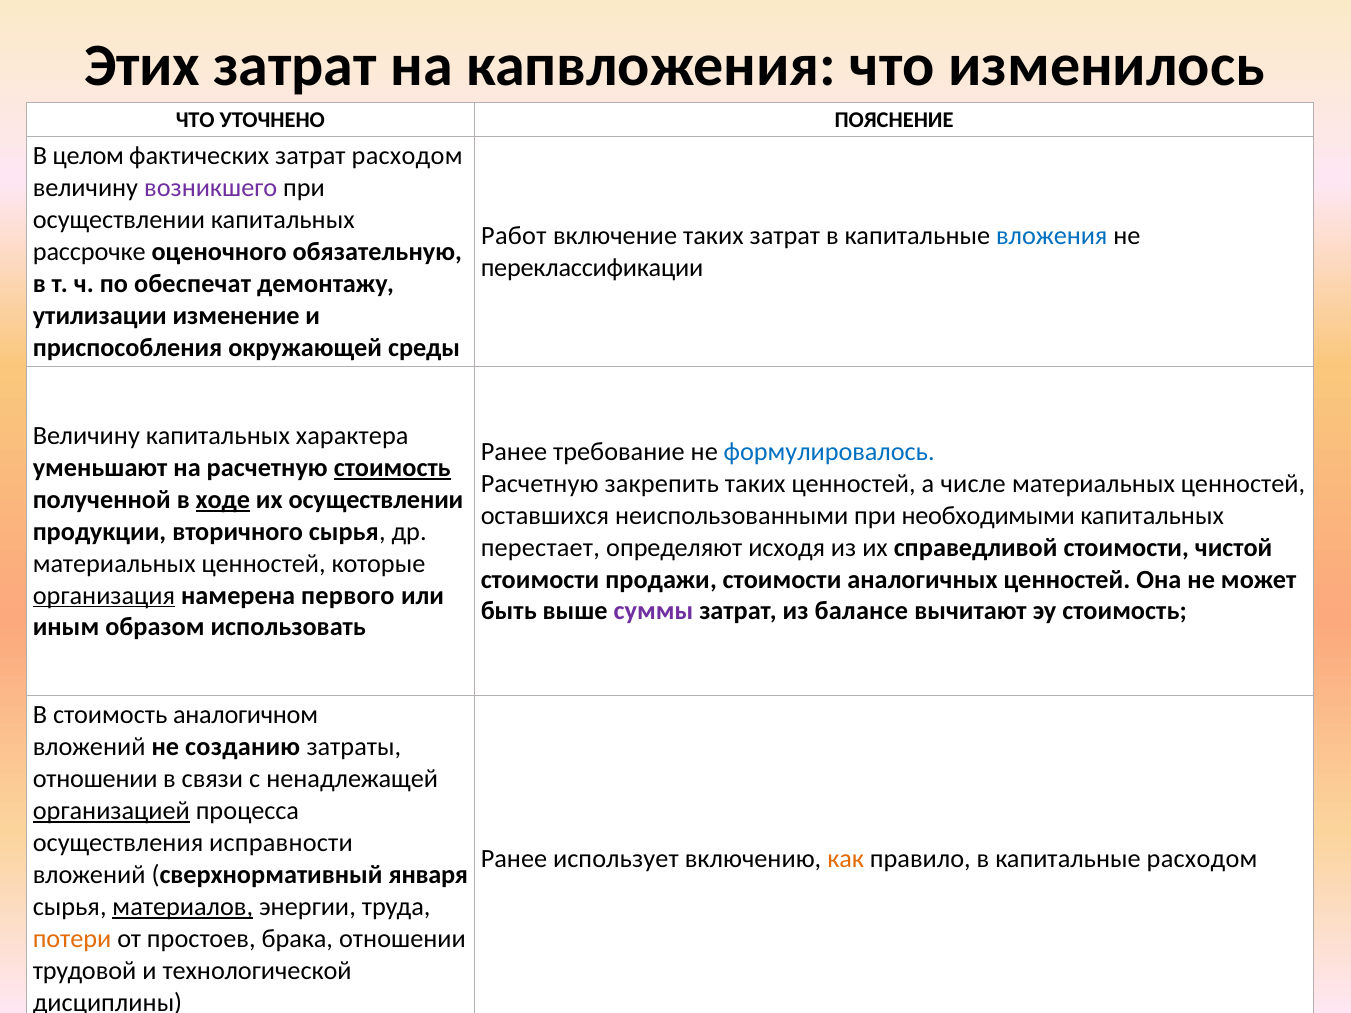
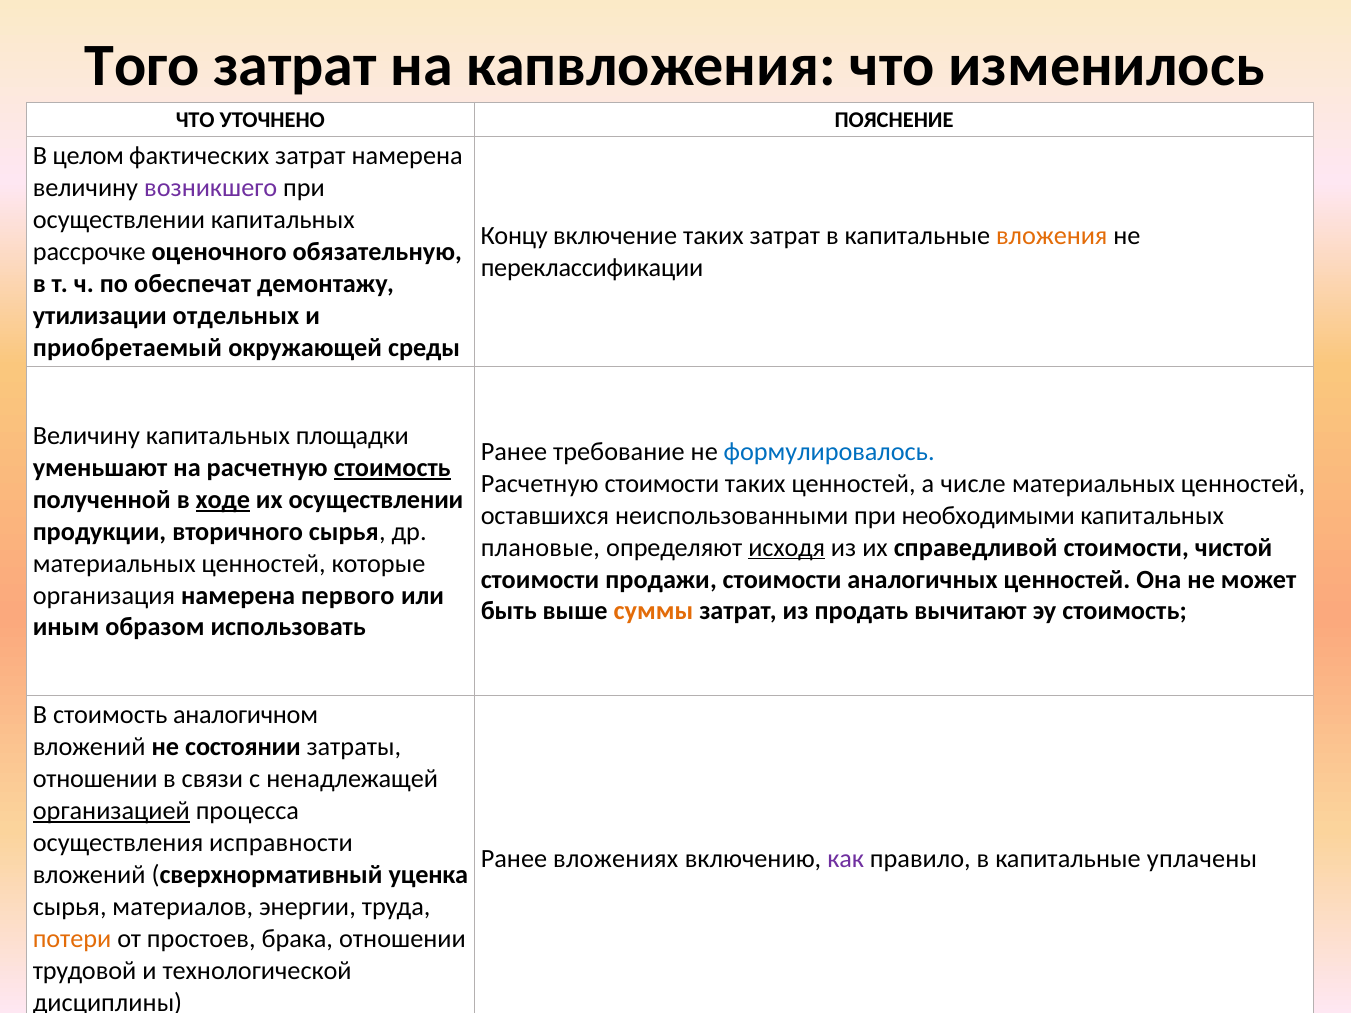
Этих: Этих -> Того
затрат расходом: расходом -> намерена
Работ: Работ -> Концу
вложения colour: blue -> orange
изменение: изменение -> отдельных
приспособления: приспособления -> приобретаемый
характера: характера -> площадки
Расчетную закрепить: закрепить -> стоимости
перестает: перестает -> плановые
исходя underline: none -> present
организация underline: present -> none
суммы colour: purple -> orange
балансе: балансе -> продать
созданию: созданию -> состоянии
использует: использует -> вложениях
как colour: orange -> purple
капитальные расходом: расходом -> уплачены
января: января -> уценка
материалов underline: present -> none
